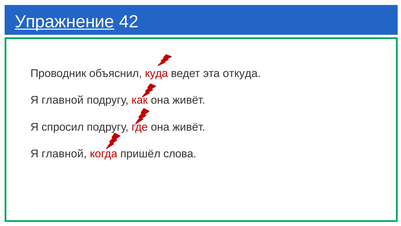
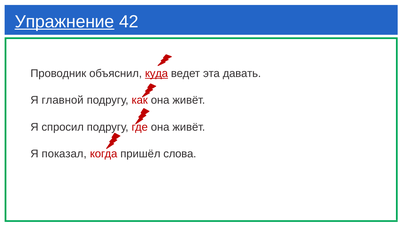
куда underline: none -> present
откуда: откуда -> давать
главной at (64, 153): главной -> показал
